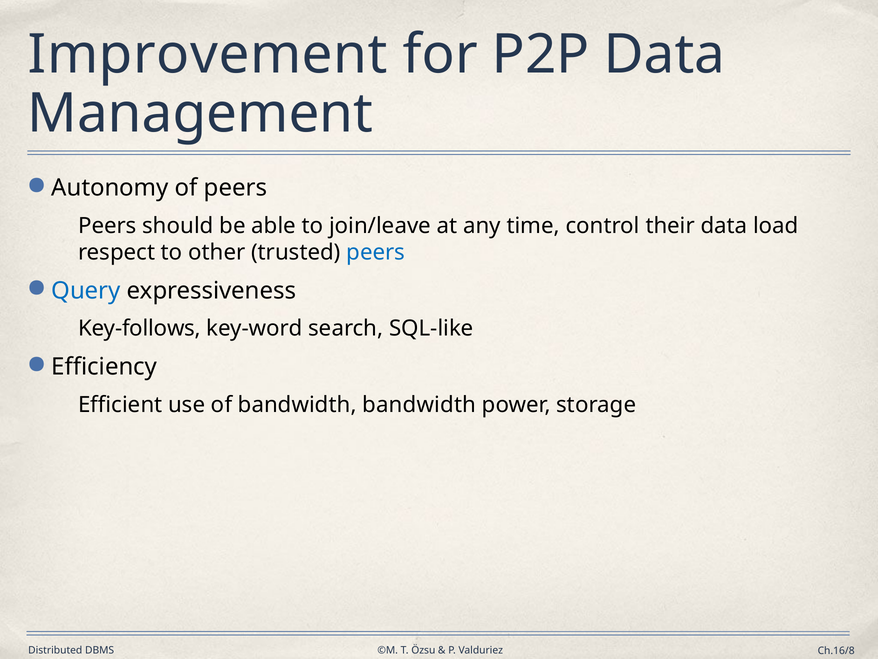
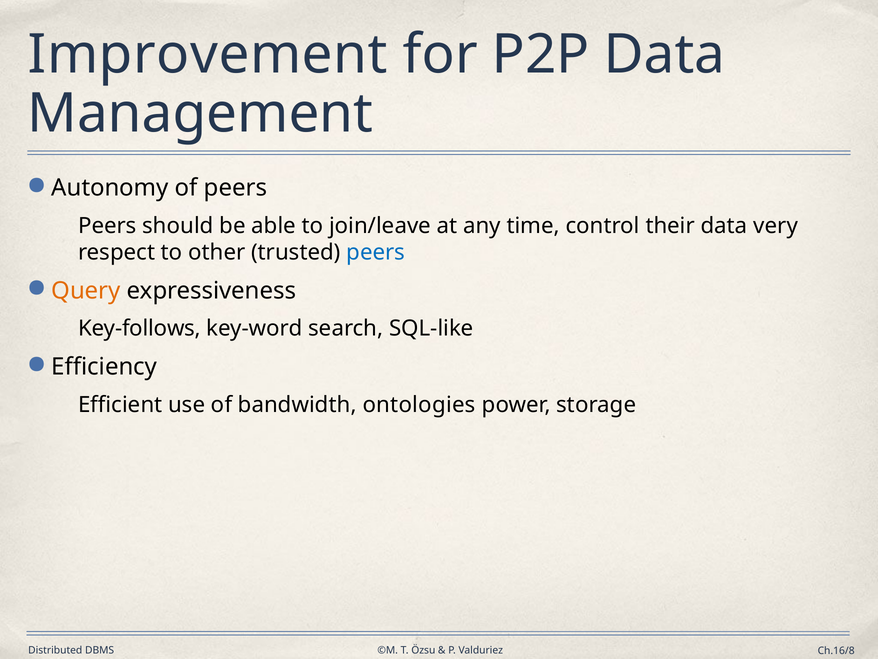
load: load -> very
Query colour: blue -> orange
bandwidth bandwidth: bandwidth -> ontologies
